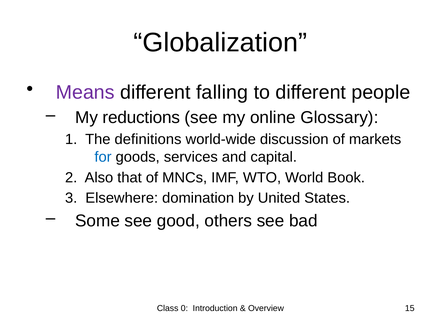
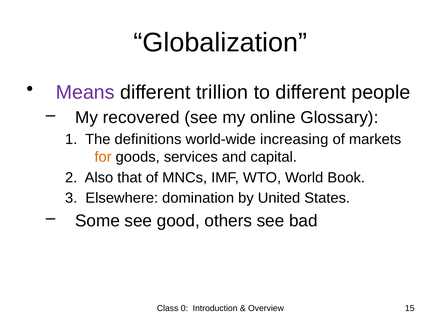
falling: falling -> trillion
reductions: reductions -> recovered
discussion: discussion -> increasing
for colour: blue -> orange
